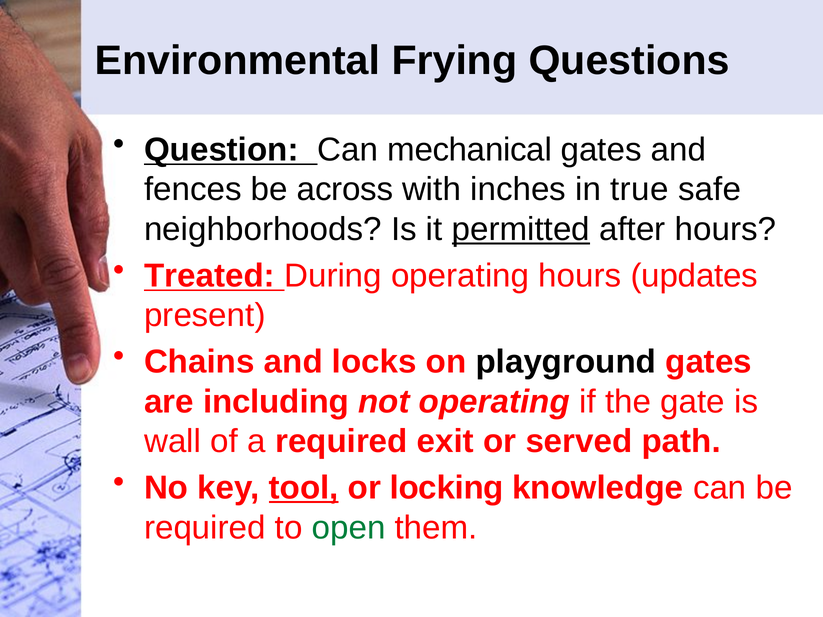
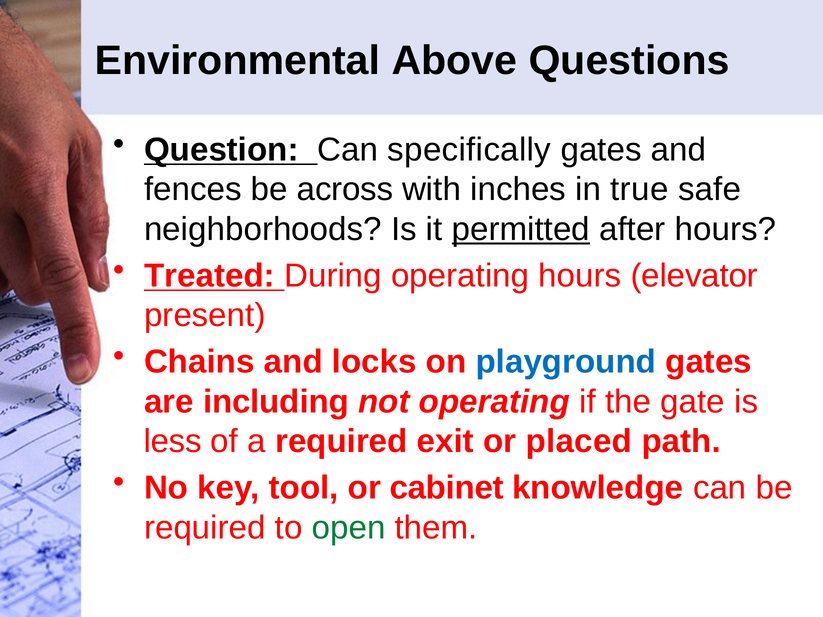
Frying: Frying -> Above
mechanical: mechanical -> specifically
updates: updates -> elevator
playground colour: black -> blue
wall: wall -> less
served: served -> placed
tool underline: present -> none
locking: locking -> cabinet
